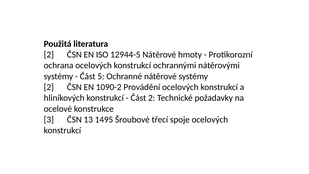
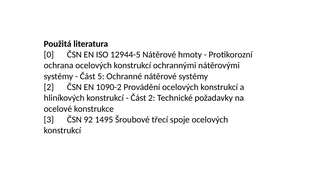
2 at (49, 55): 2 -> 0
13: 13 -> 92
